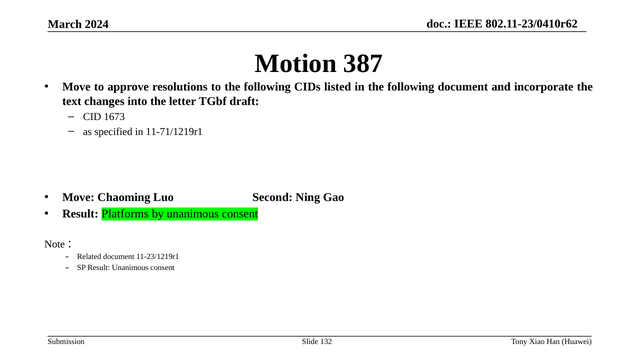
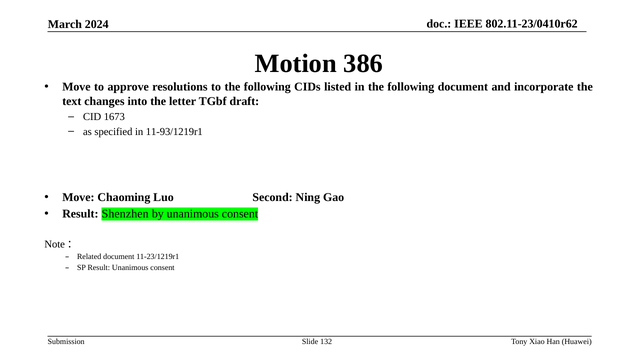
387: 387 -> 386
11-71/1219r1: 11-71/1219r1 -> 11-93/1219r1
Platforms: Platforms -> Shenzhen
